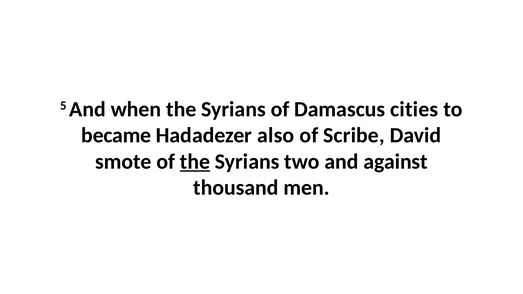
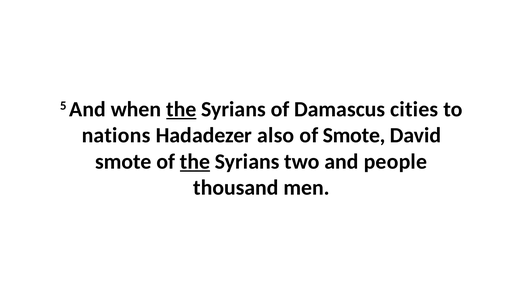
the at (181, 109) underline: none -> present
became: became -> nations
of Scribe: Scribe -> Smote
against: against -> people
